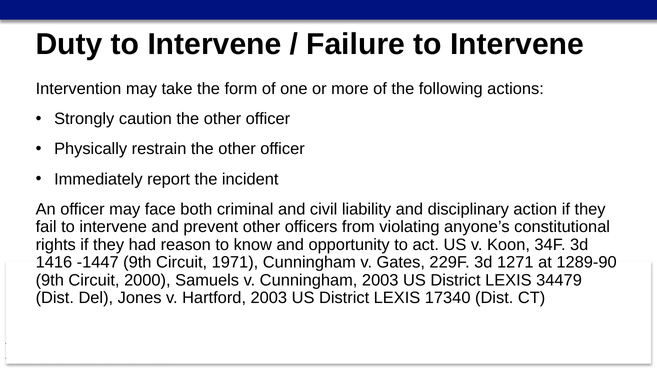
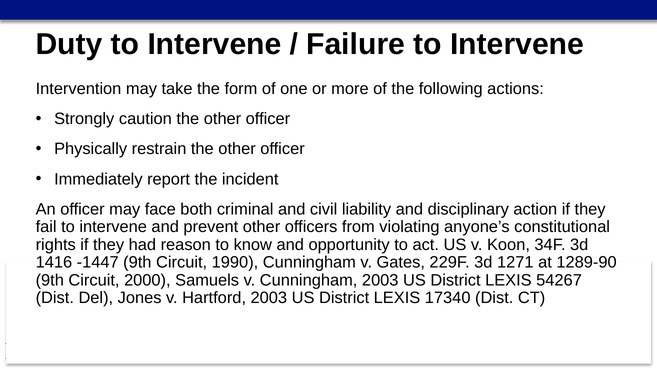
1971: 1971 -> 1990
34479: 34479 -> 54267
